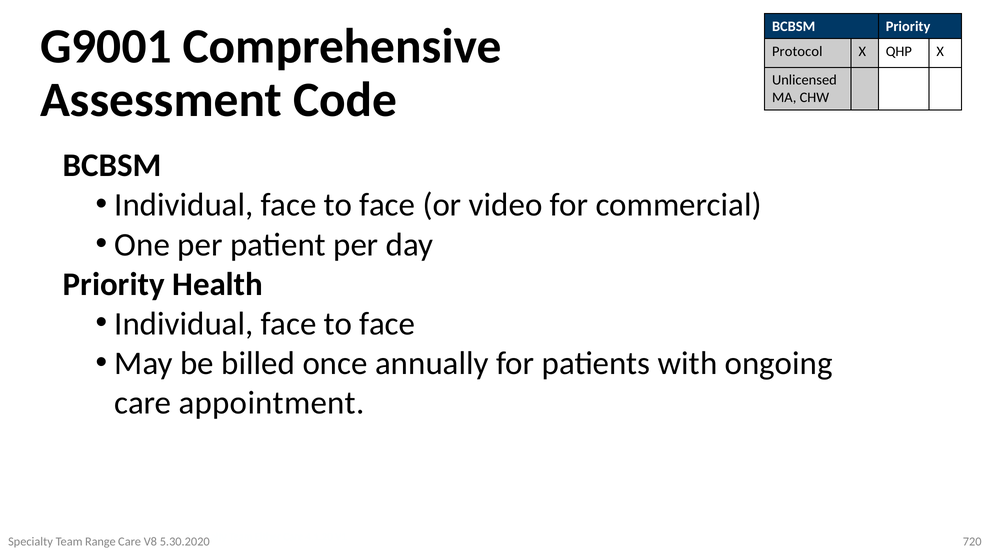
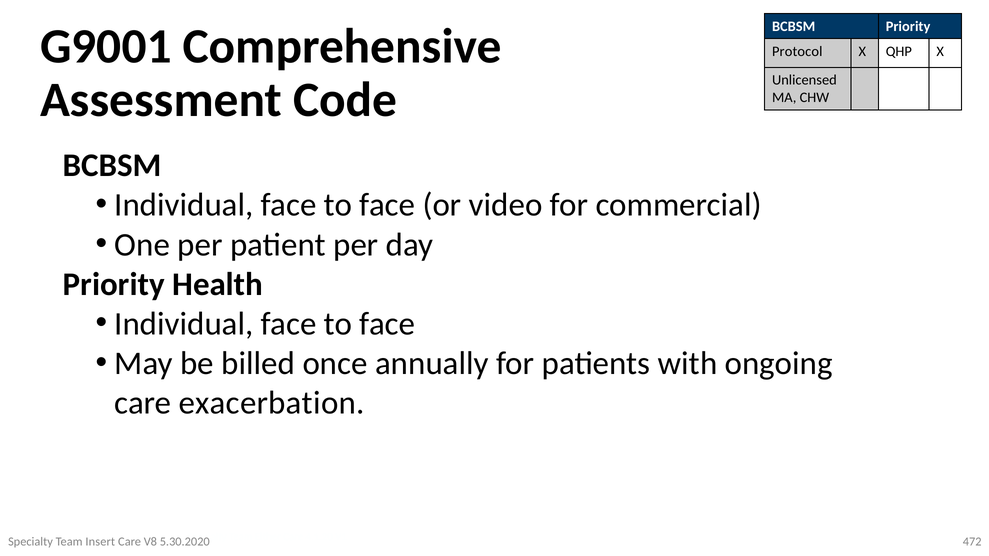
appointment: appointment -> exacerbation
Range: Range -> Insert
720: 720 -> 472
